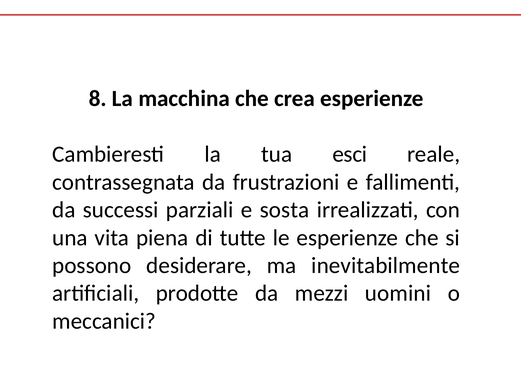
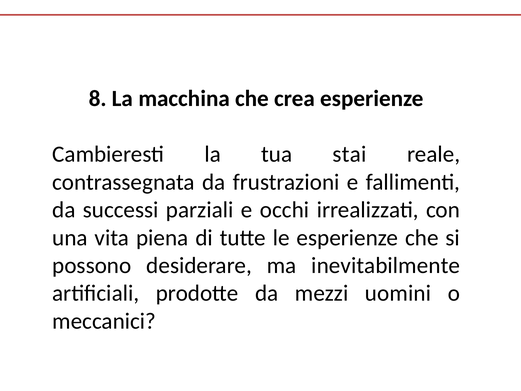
esci: esci -> stai
sosta: sosta -> occhi
